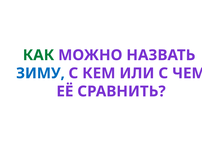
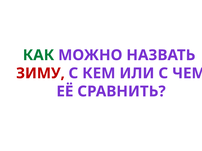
ЗИМУ colour: blue -> red
